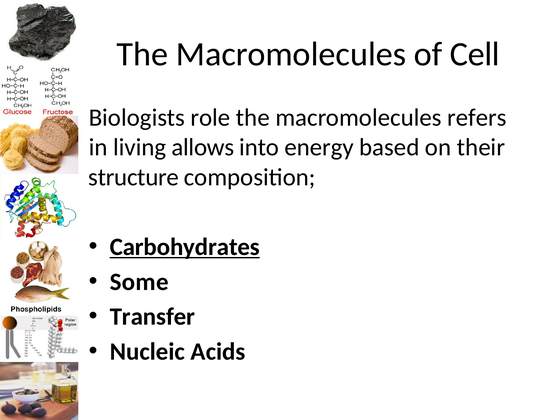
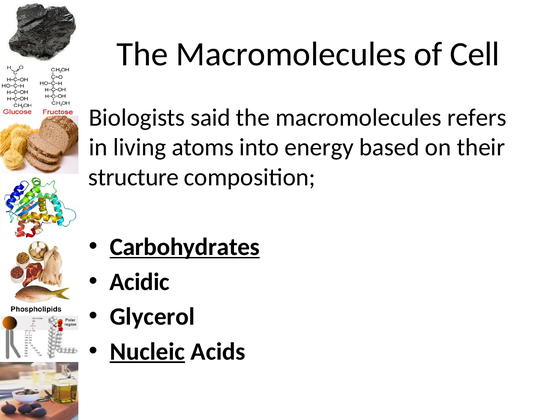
role: role -> said
allows: allows -> atoms
Some: Some -> Acidic
Transfer: Transfer -> Glycerol
Nucleic underline: none -> present
